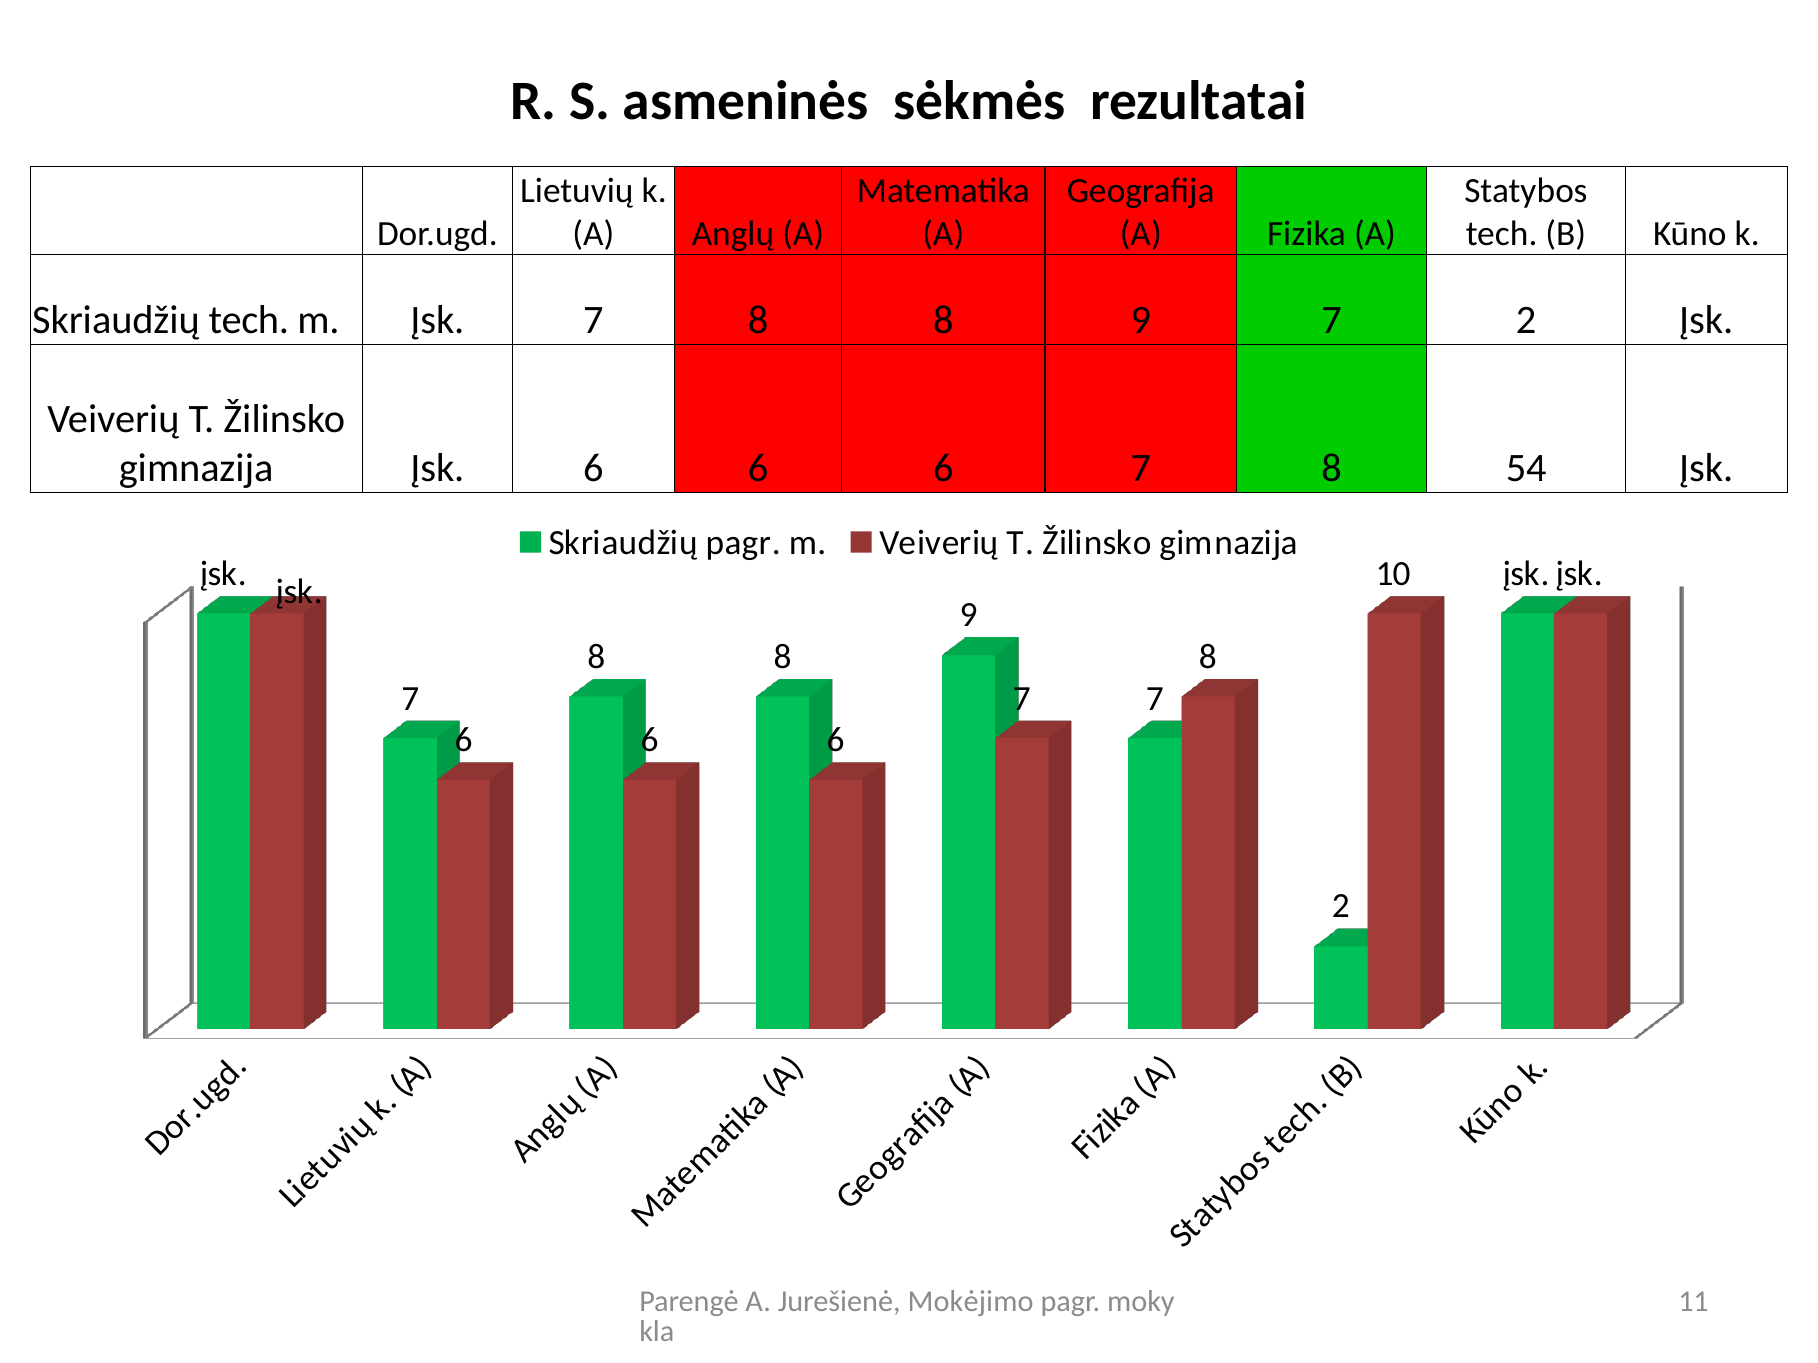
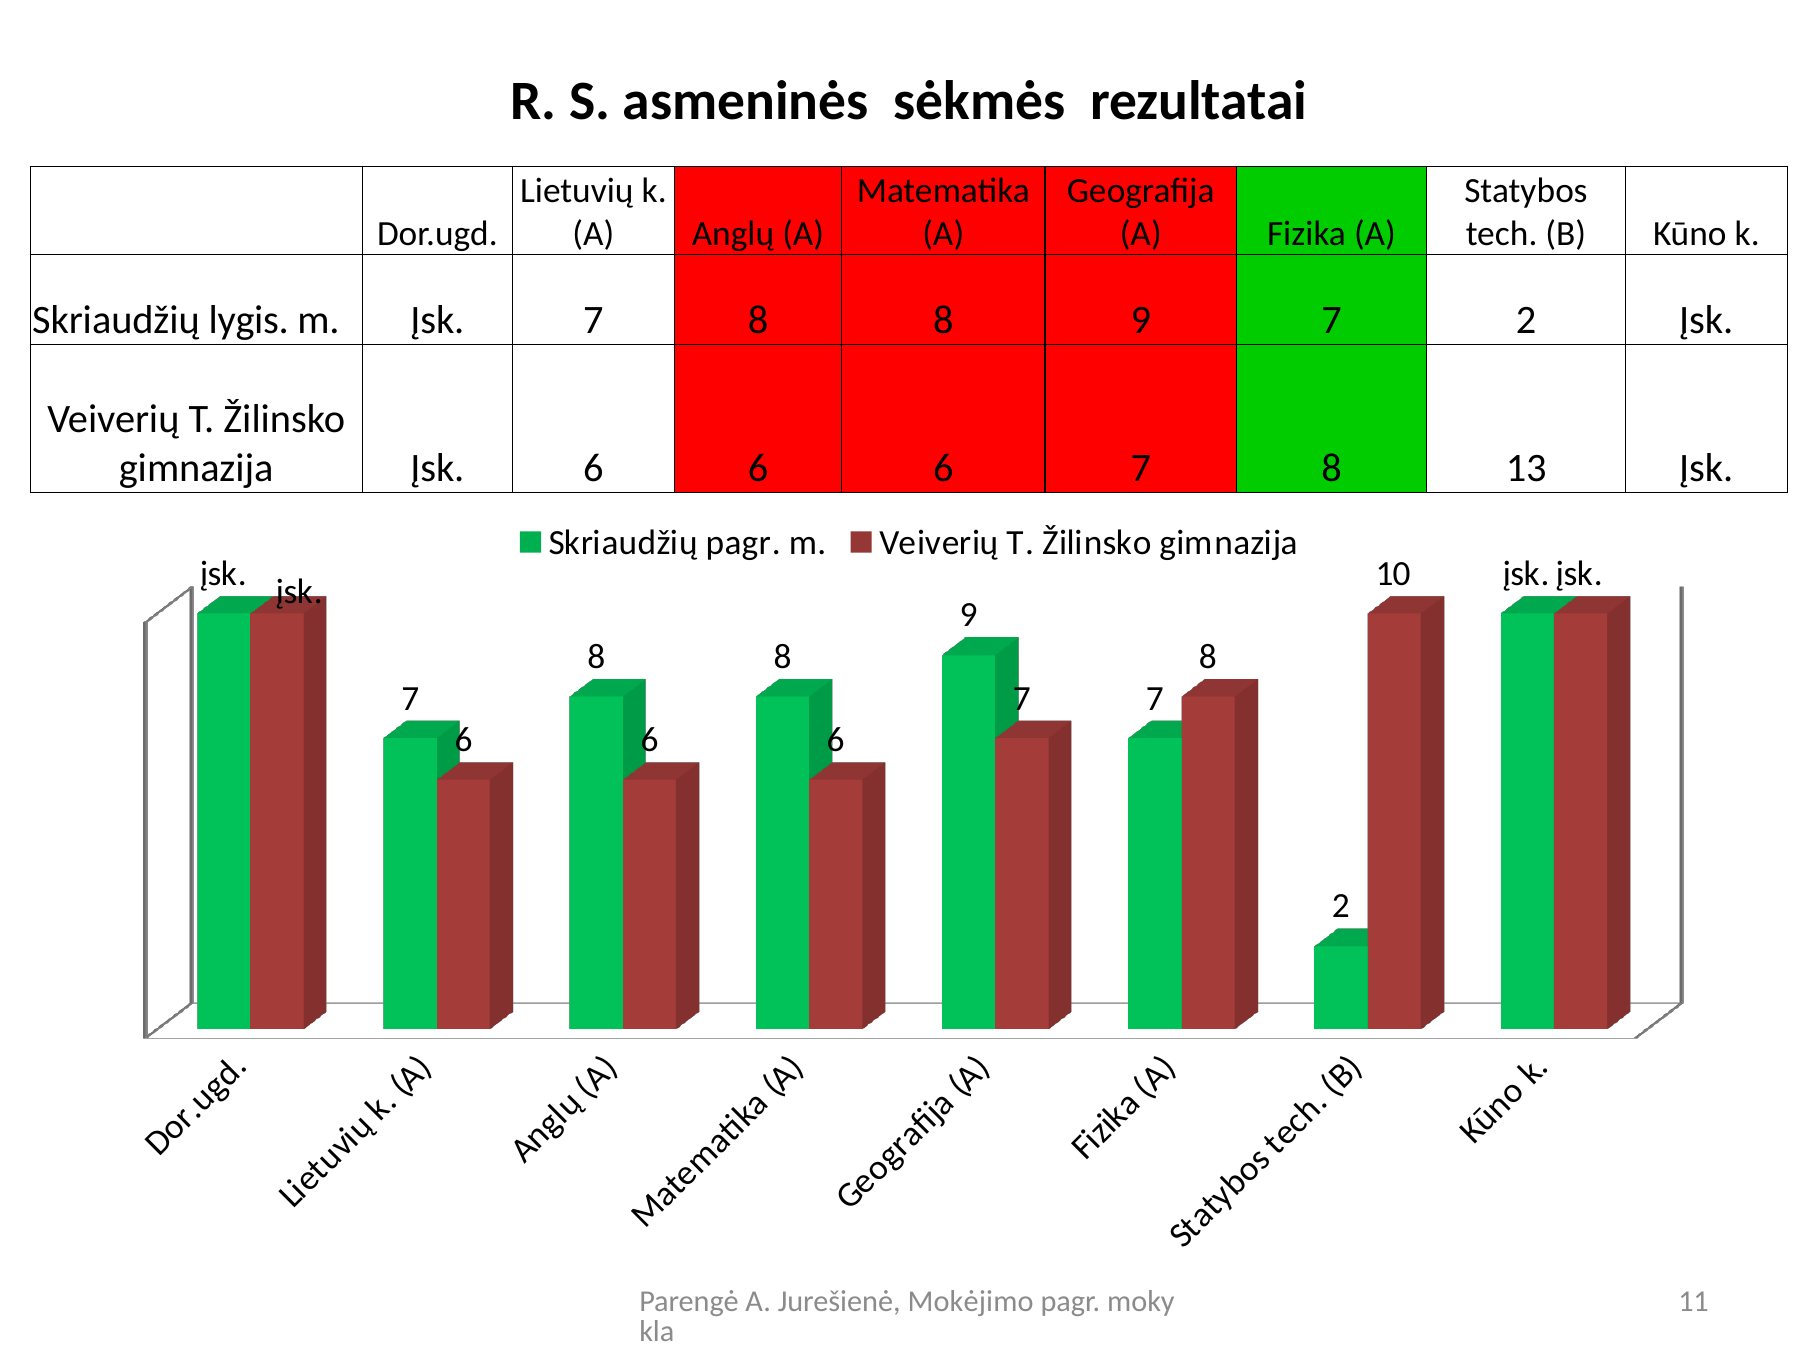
Skriaudžių tech: tech -> lygis
54: 54 -> 13
